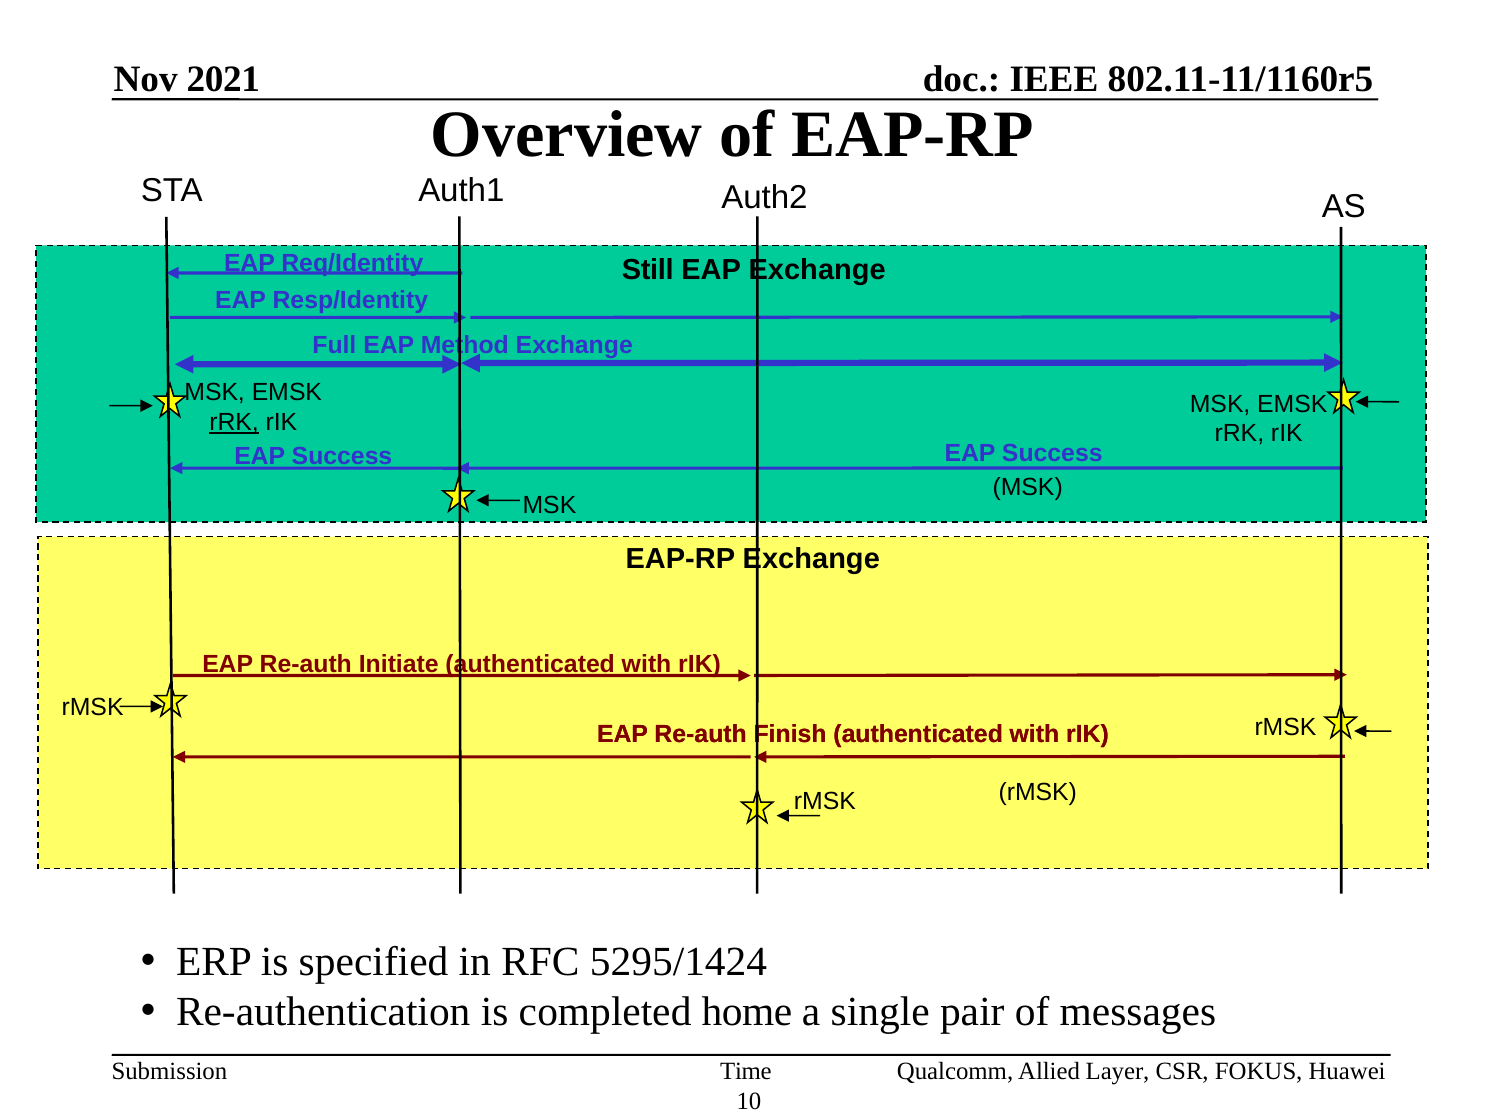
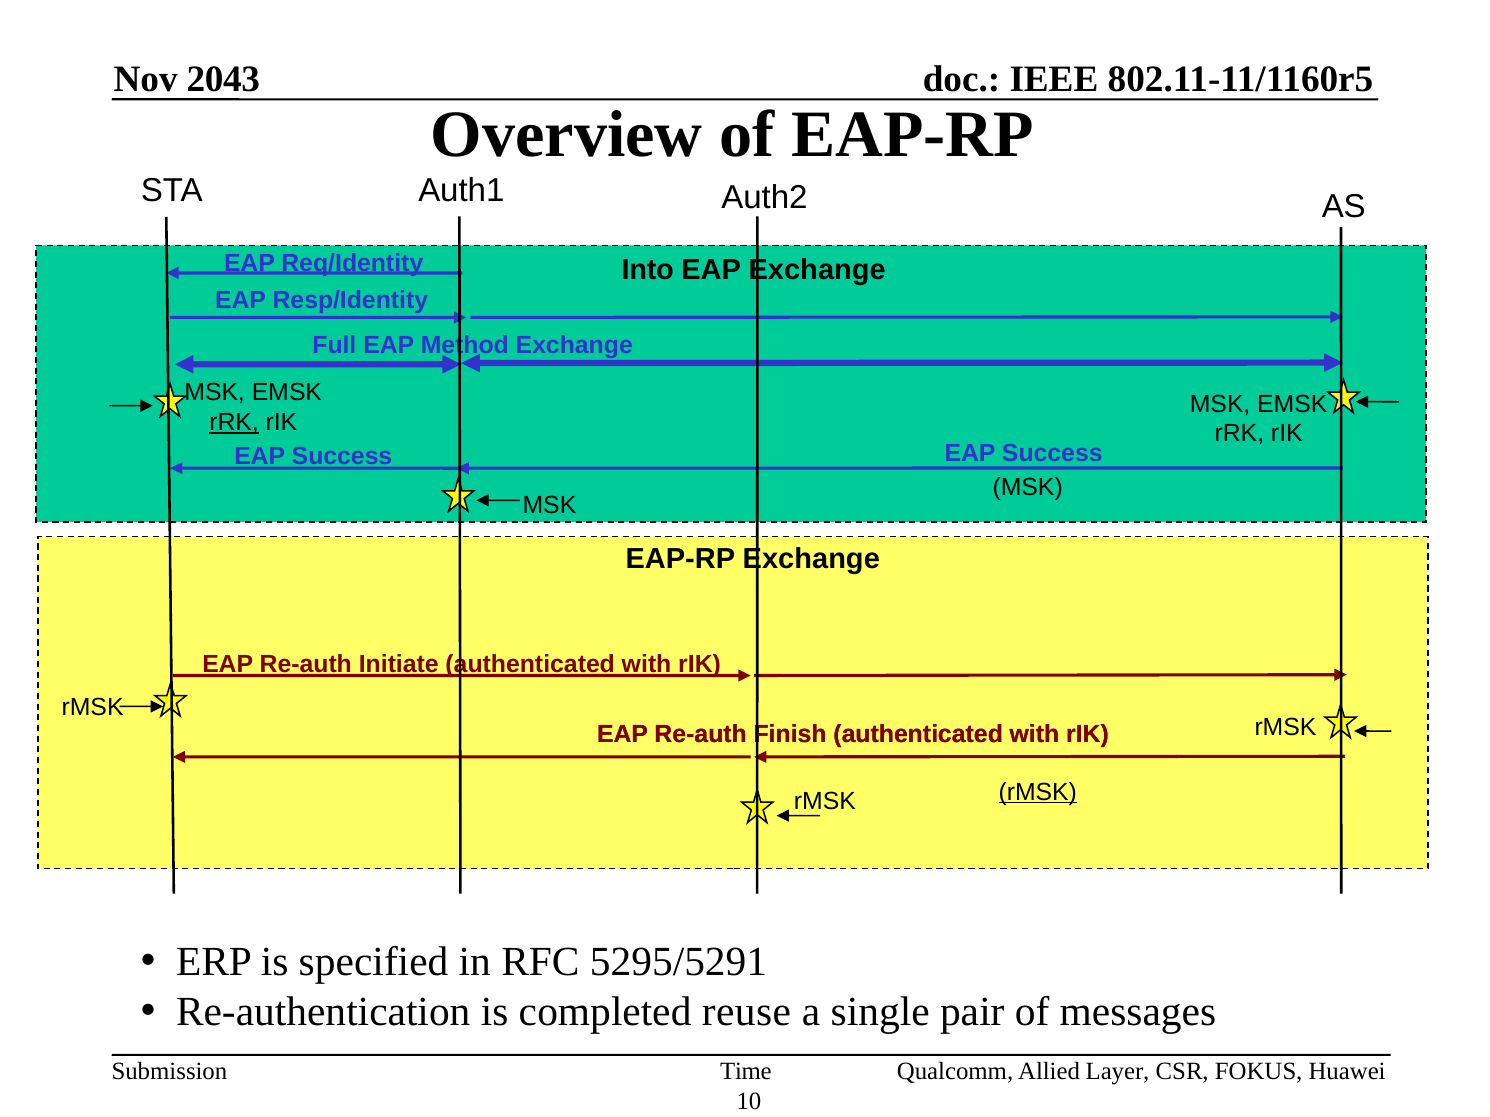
2021: 2021 -> 2043
Still: Still -> Into
rMSK at (1038, 792) underline: none -> present
5295/1424: 5295/1424 -> 5295/5291
home: home -> reuse
